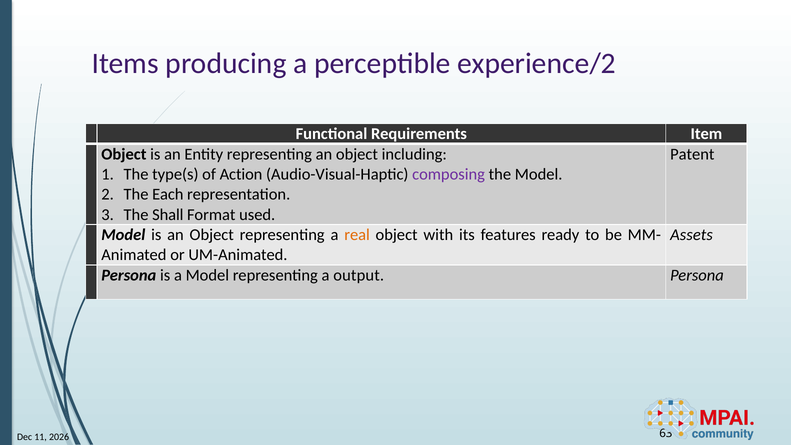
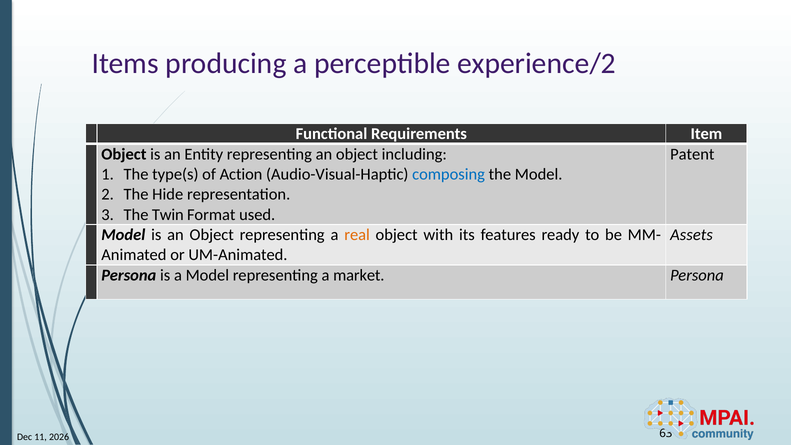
composing colour: purple -> blue
Each: Each -> Hide
Shall: Shall -> Twin
output: output -> market
